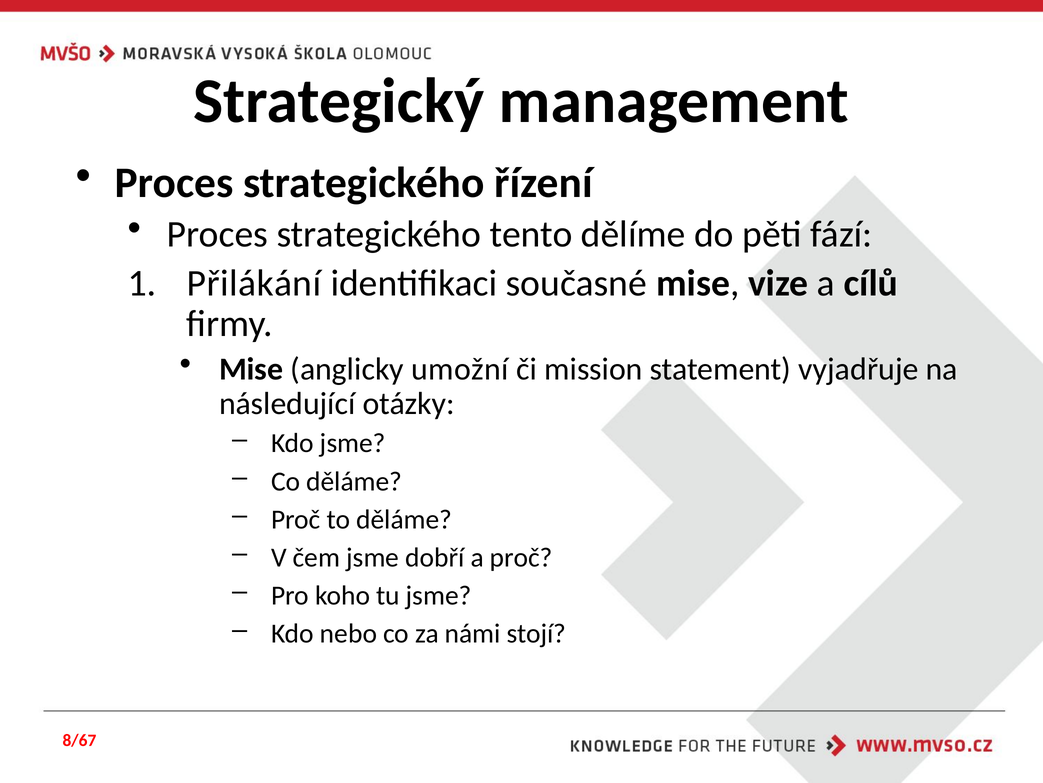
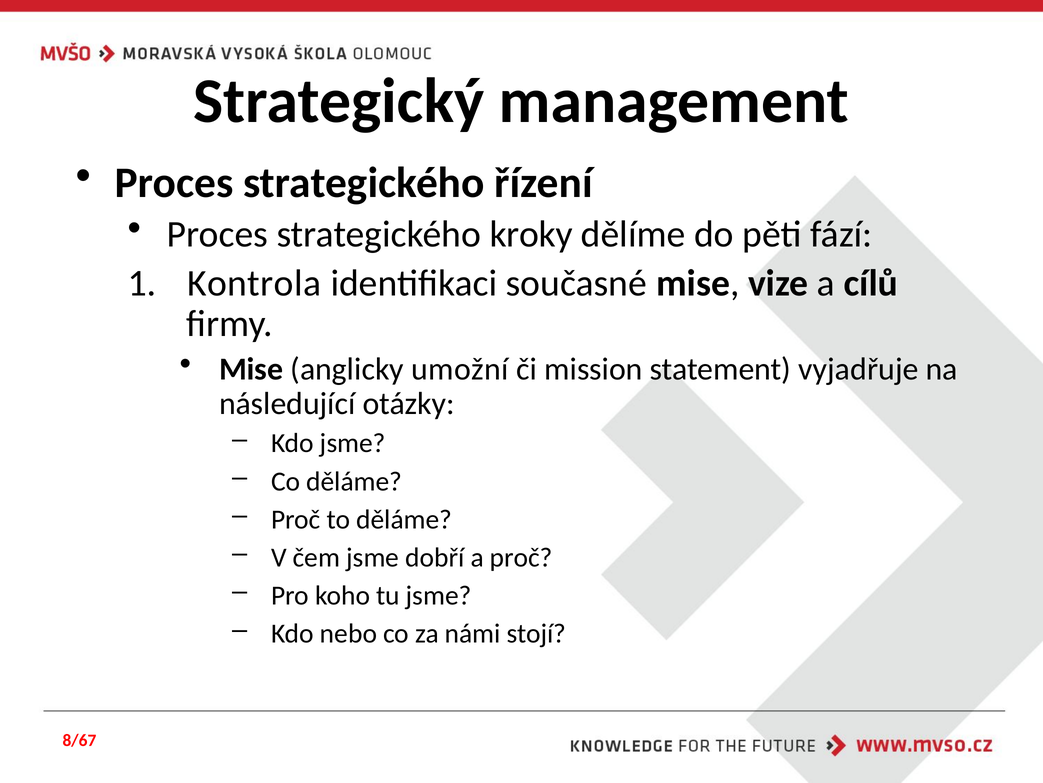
tento: tento -> kroky
Přilákání: Přilákání -> Kontrola
